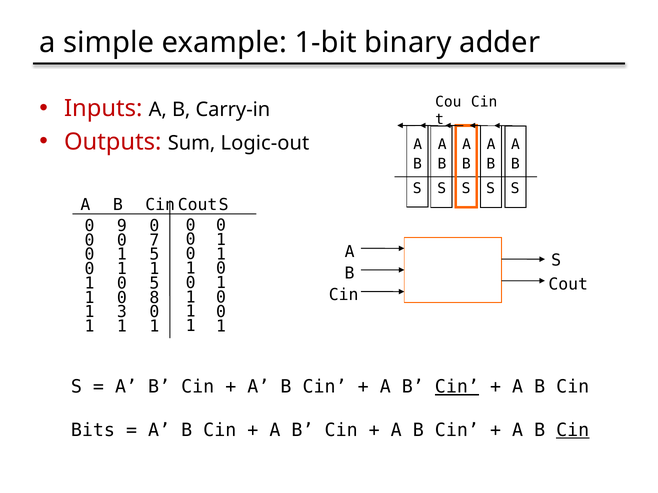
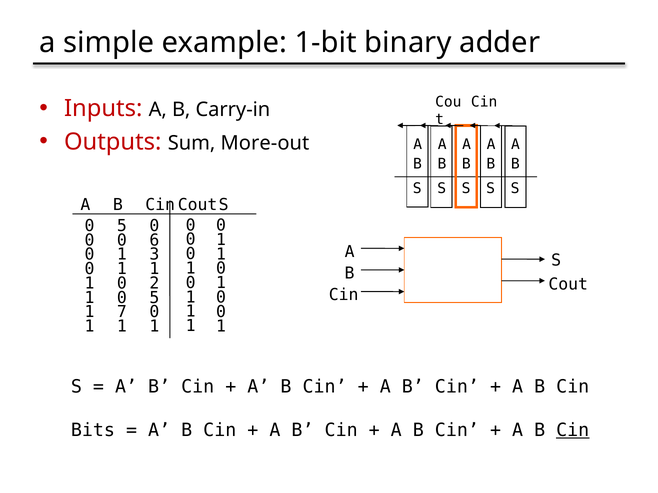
Logic-out: Logic-out -> More-out
9 at (122, 226): 9 -> 5
7: 7 -> 6
1 5: 5 -> 3
0 5: 5 -> 2
1 0 8: 8 -> 5
3: 3 -> 7
Cin at (457, 387) underline: present -> none
